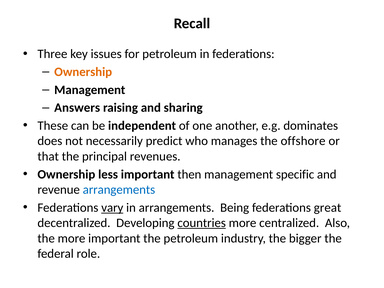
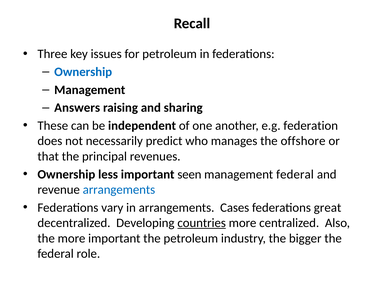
Ownership at (83, 72) colour: orange -> blue
dominates: dominates -> federation
then: then -> seen
management specific: specific -> federal
vary underline: present -> none
Being: Being -> Cases
